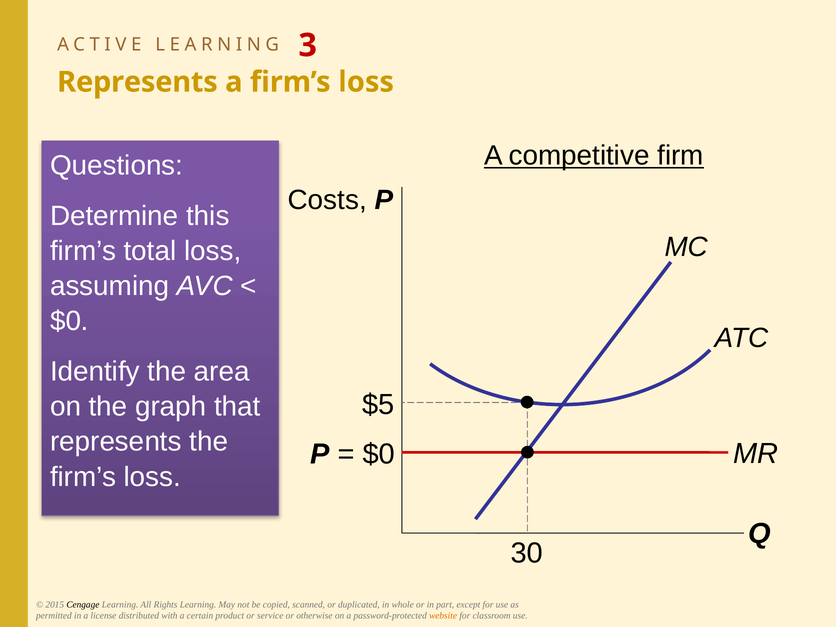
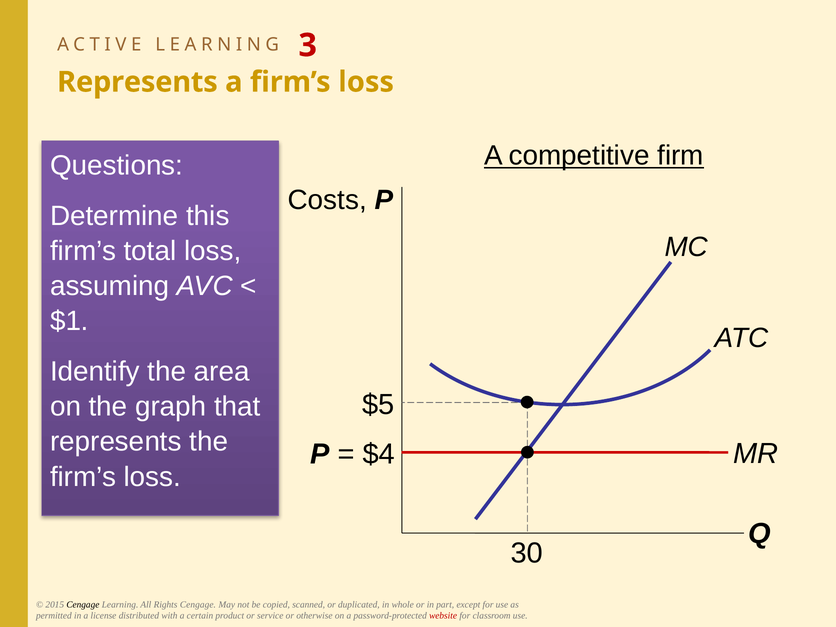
$0 at (69, 321): $0 -> $1
$0 at (379, 454): $0 -> $4
Rights Learning: Learning -> Cengage
website colour: orange -> red
